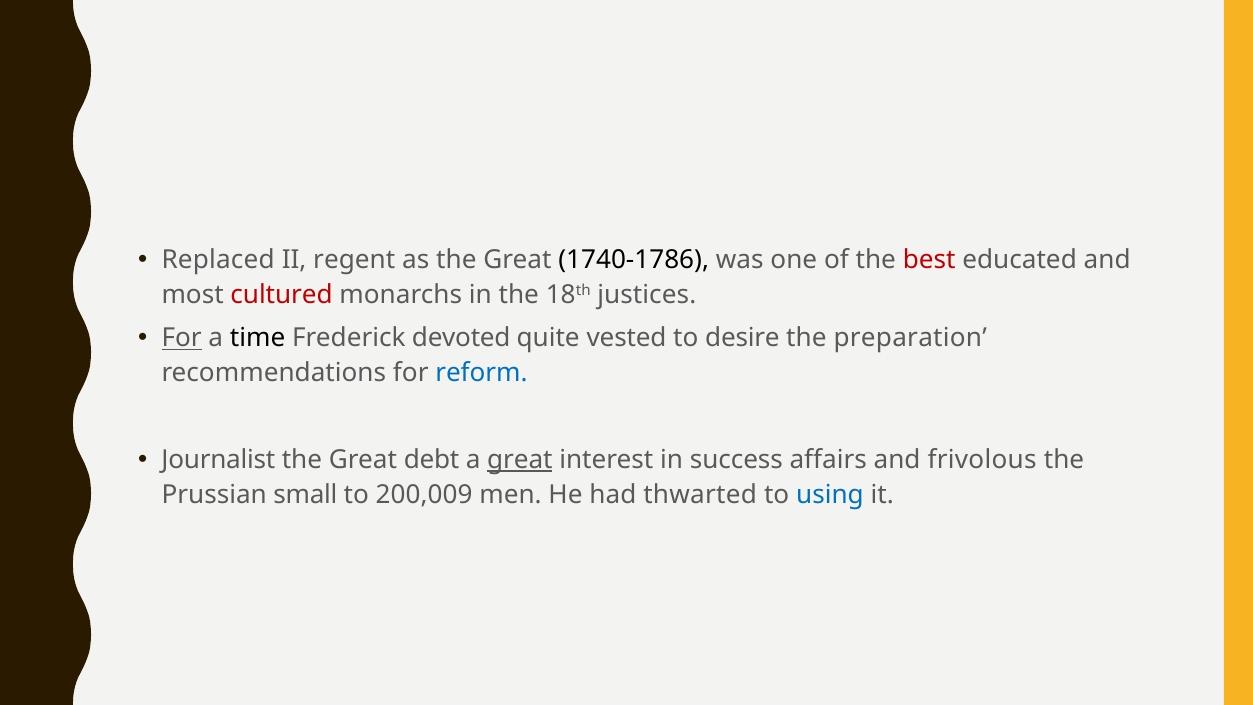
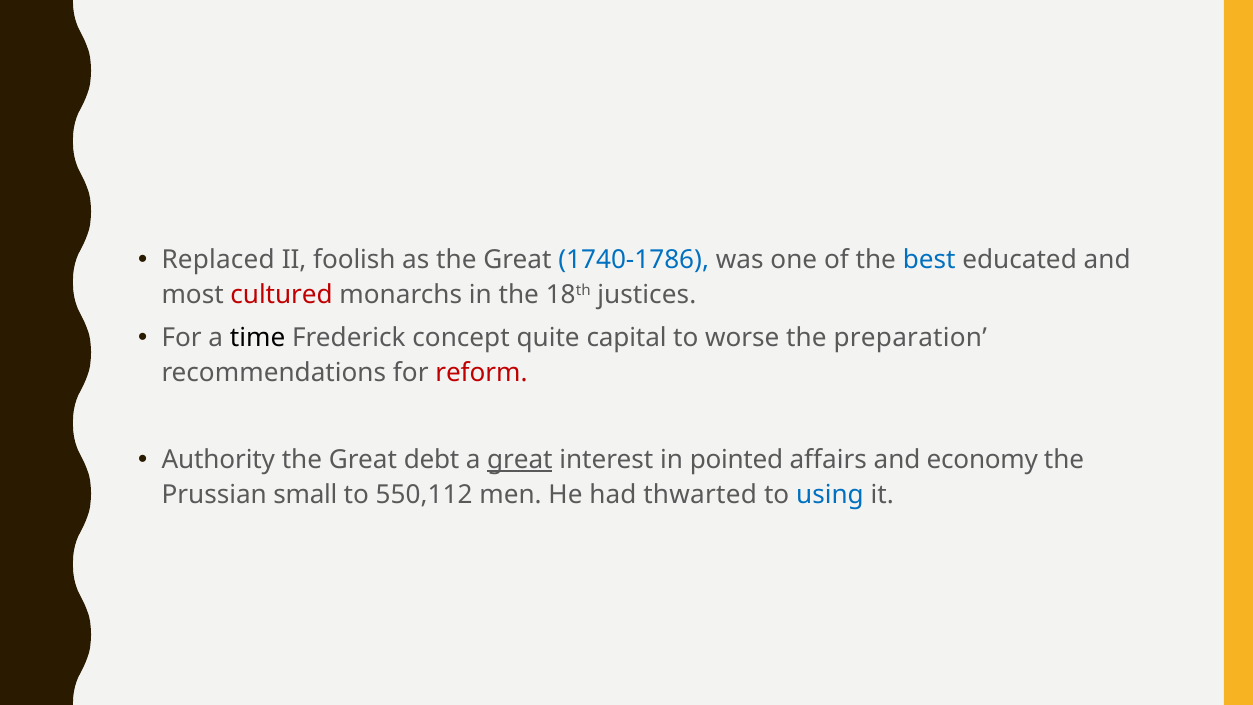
regent: regent -> foolish
1740-1786 colour: black -> blue
best colour: red -> blue
For at (182, 338) underline: present -> none
devoted: devoted -> concept
vested: vested -> capital
desire: desire -> worse
reform colour: blue -> red
Journalist: Journalist -> Authority
success: success -> pointed
frivolous: frivolous -> economy
200,009: 200,009 -> 550,112
